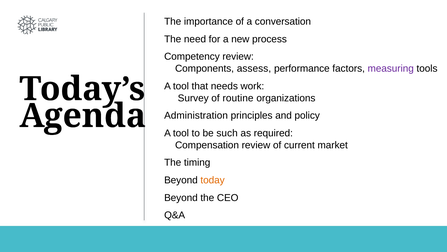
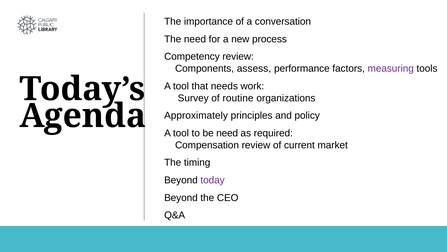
Administration: Administration -> Approximately
be such: such -> need
today colour: orange -> purple
